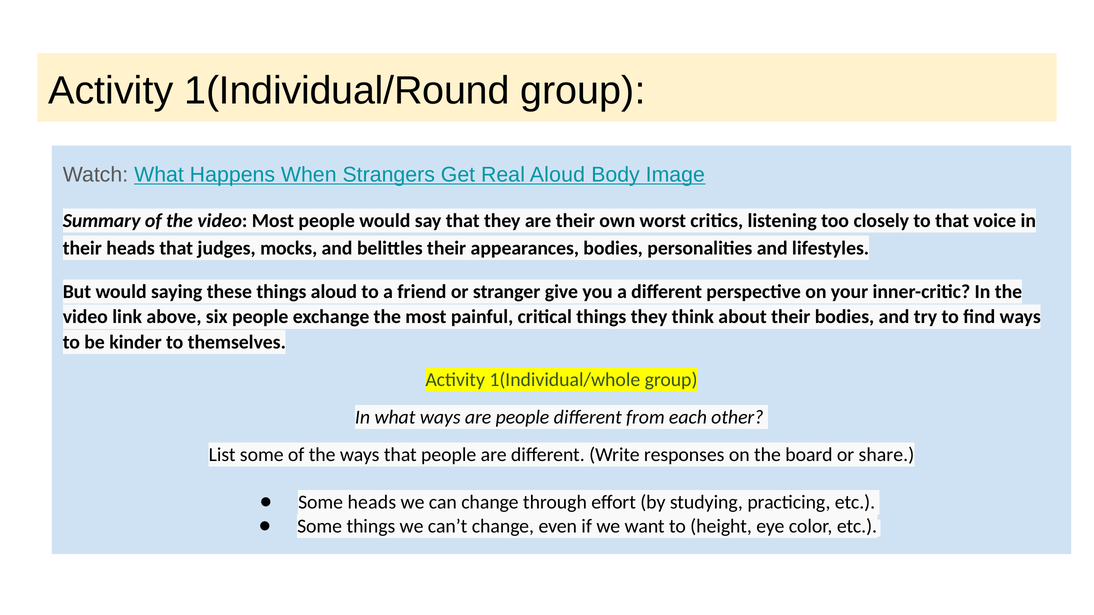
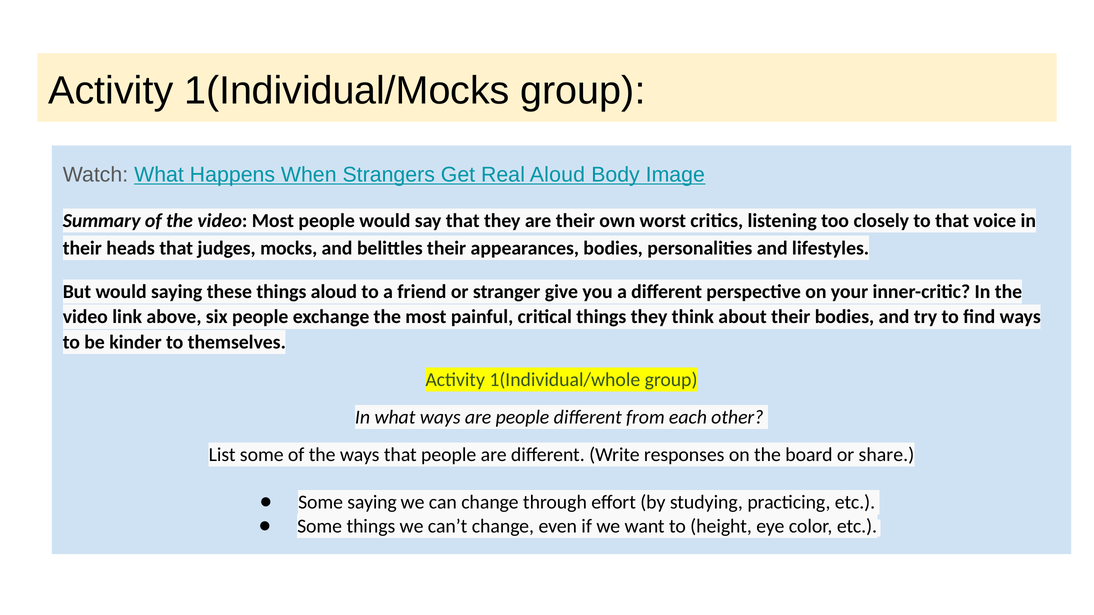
1(Individual/Round: 1(Individual/Round -> 1(Individual/Mocks
Some heads: heads -> saying
